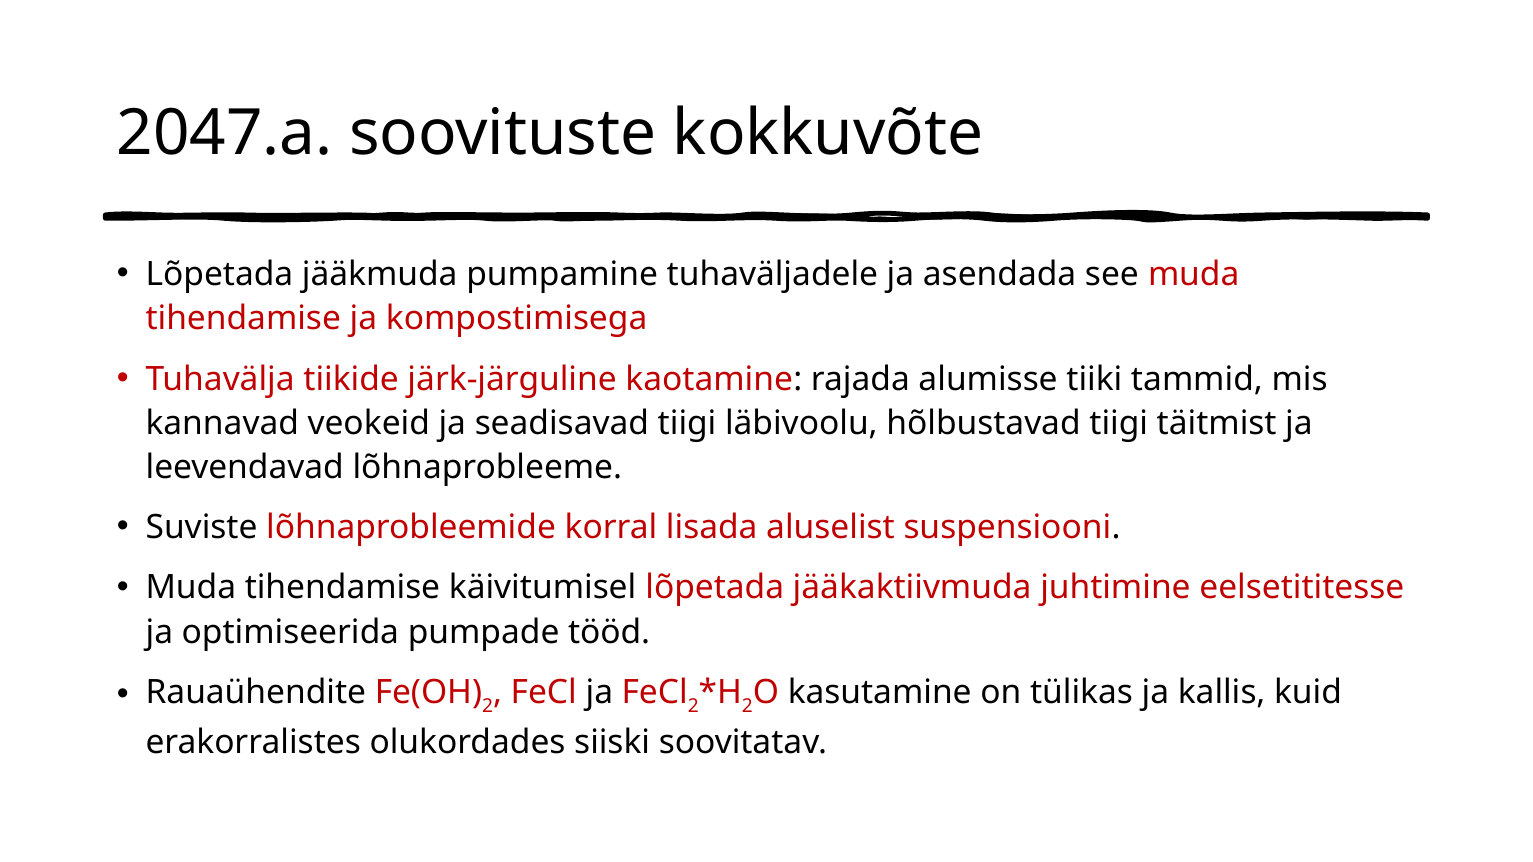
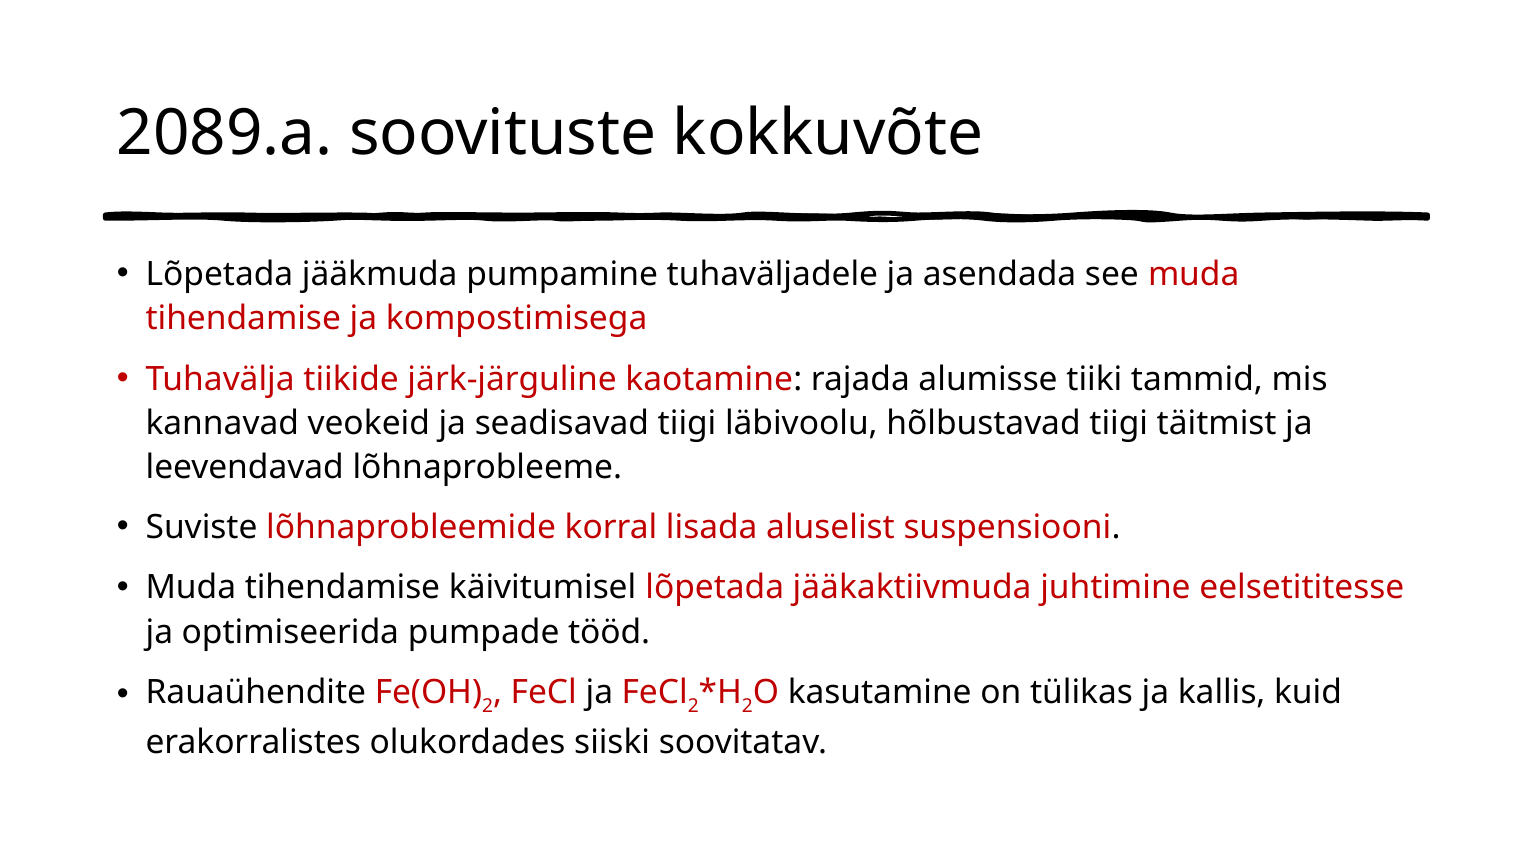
2047.a: 2047.a -> 2089.a
